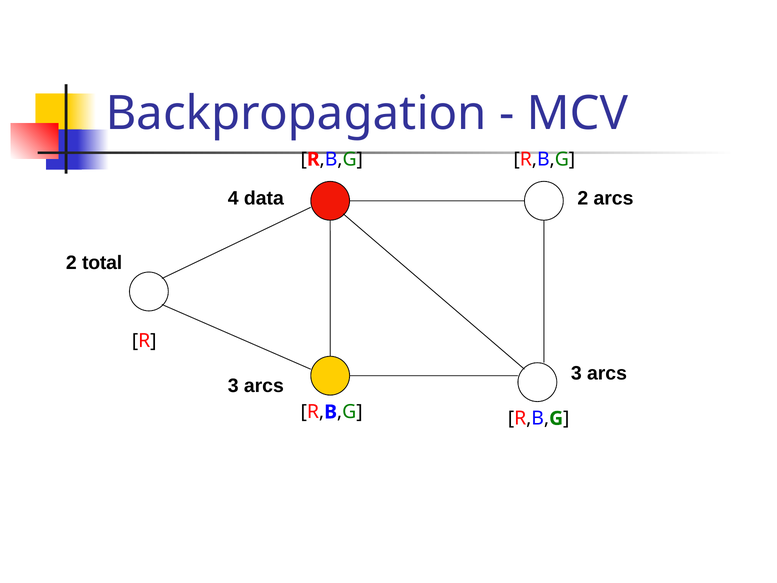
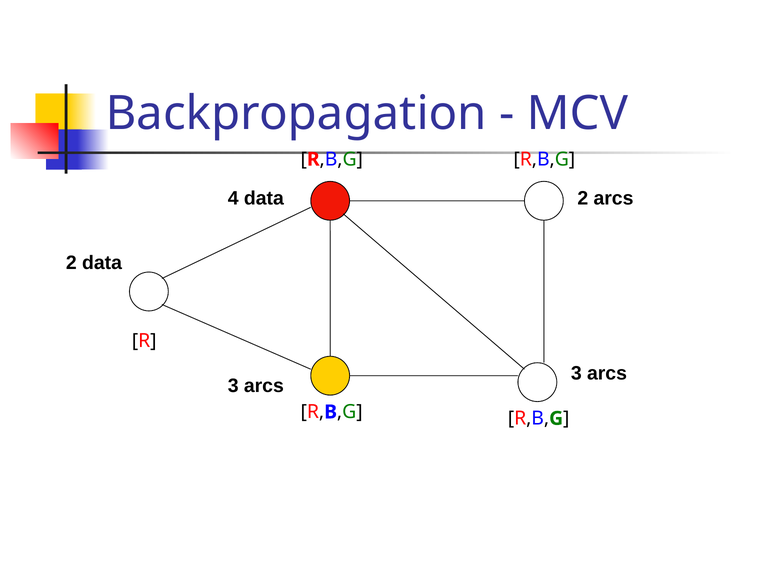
2 total: total -> data
